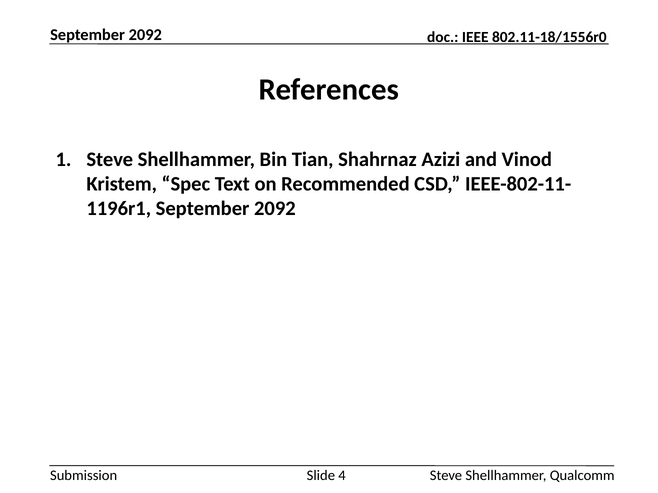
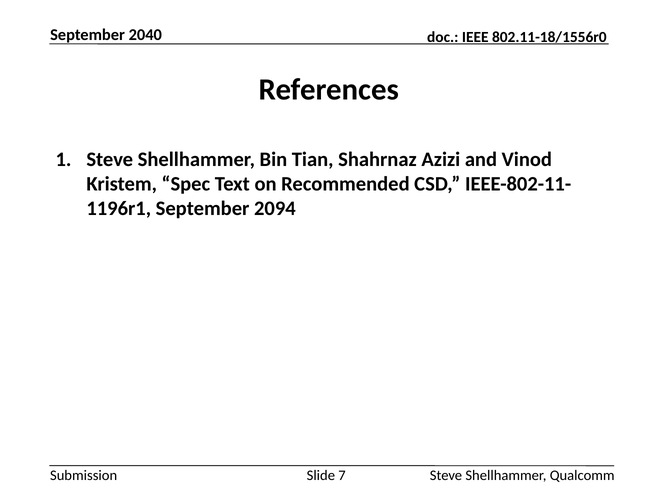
2092 at (145, 35): 2092 -> 2040
2092 at (275, 209): 2092 -> 2094
4: 4 -> 7
